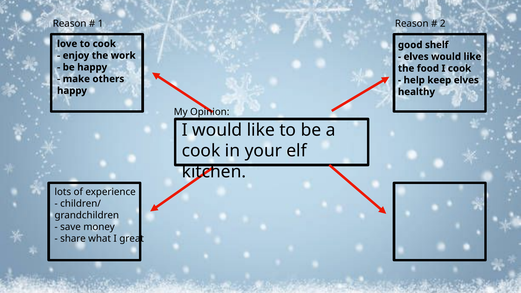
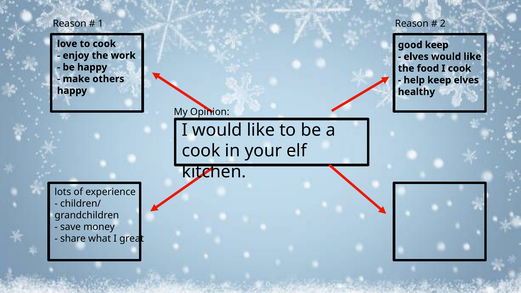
good shelf: shelf -> keep
